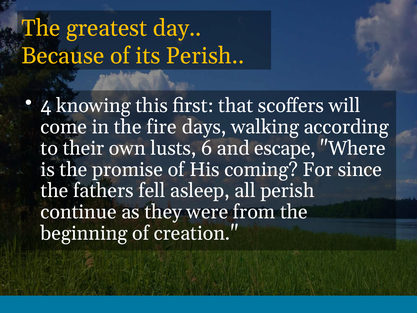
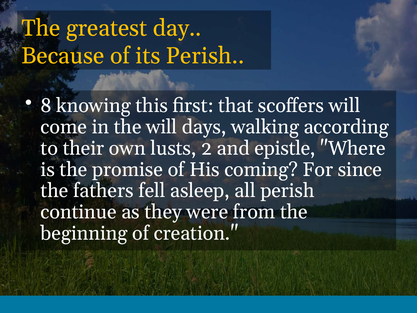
4: 4 -> 8
the fire: fire -> will
6: 6 -> 2
escape: escape -> epistle
